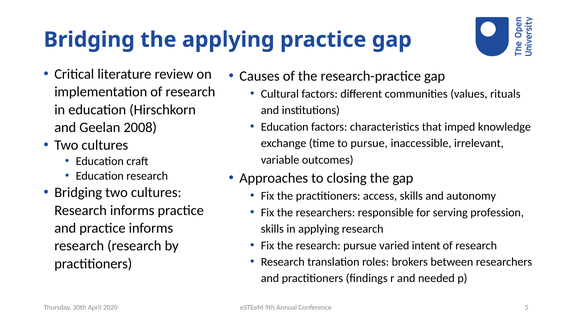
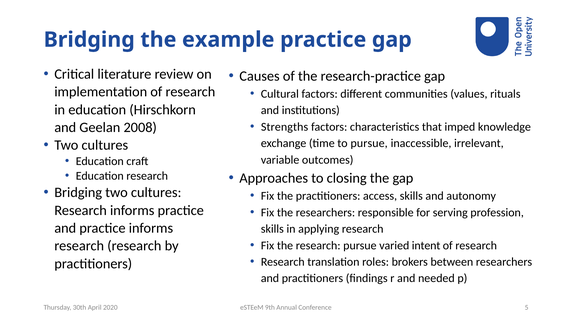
the applying: applying -> example
Education at (285, 127): Education -> Strengths
